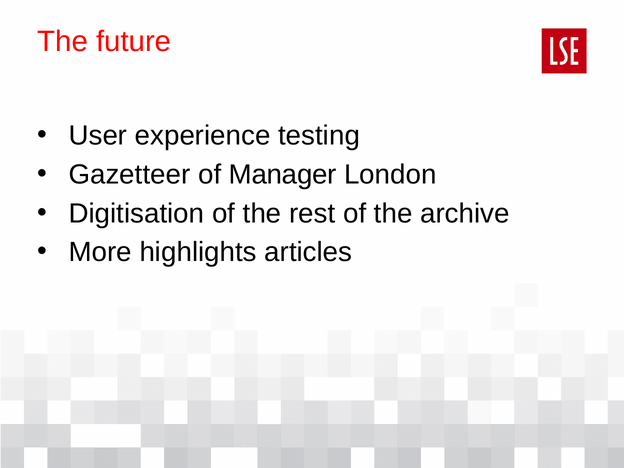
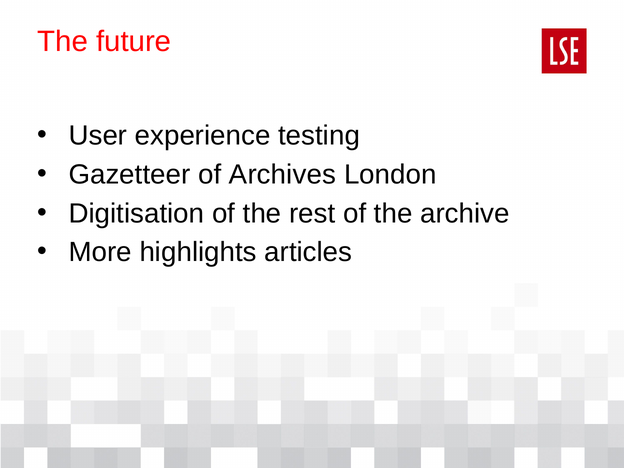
Manager: Manager -> Archives
